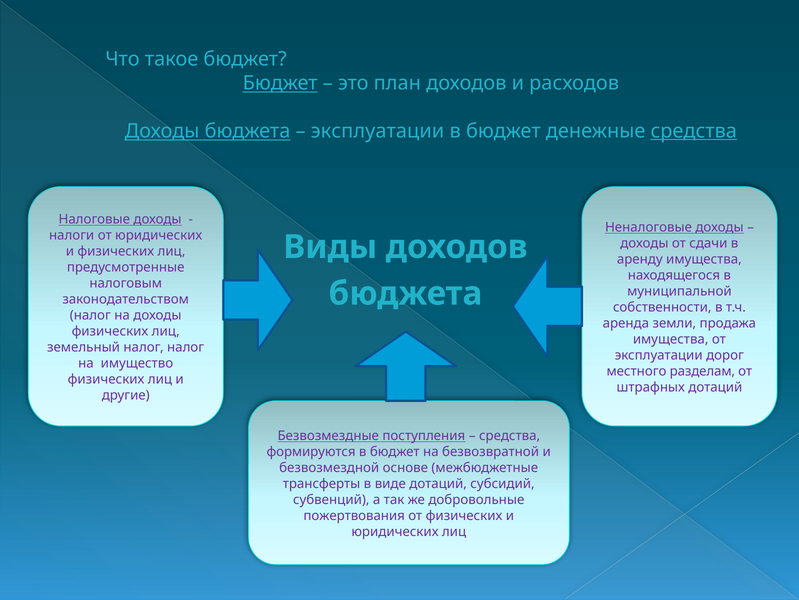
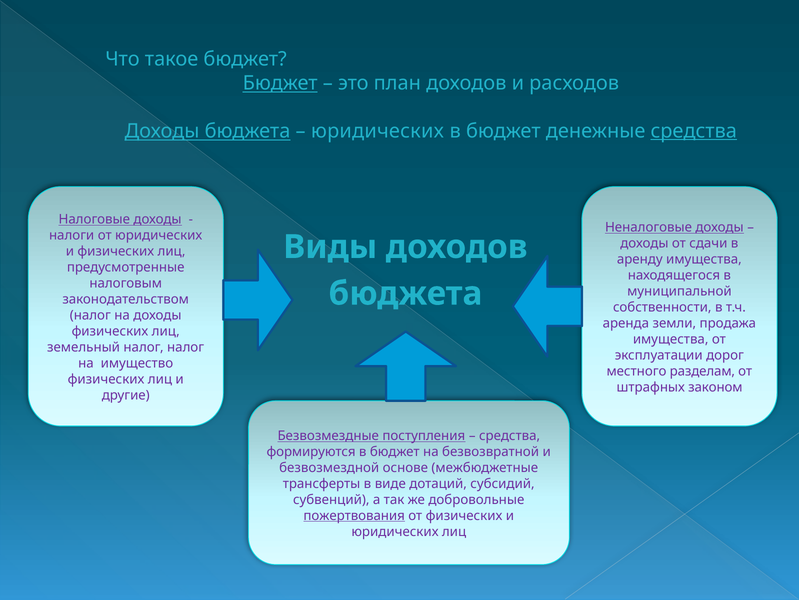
эксплуатации at (377, 131): эксплуатации -> юридических
штрафных дотаций: дотаций -> законом
пожертвования underline: none -> present
